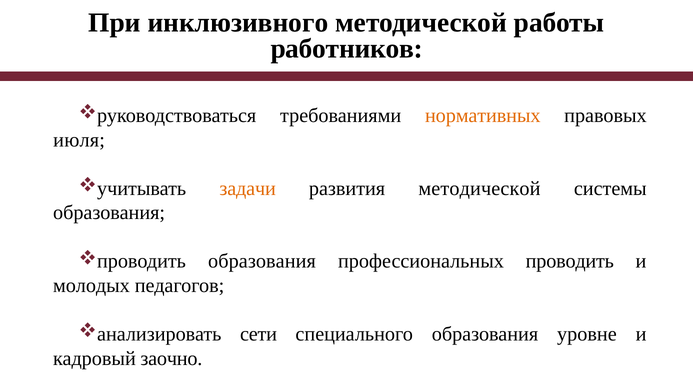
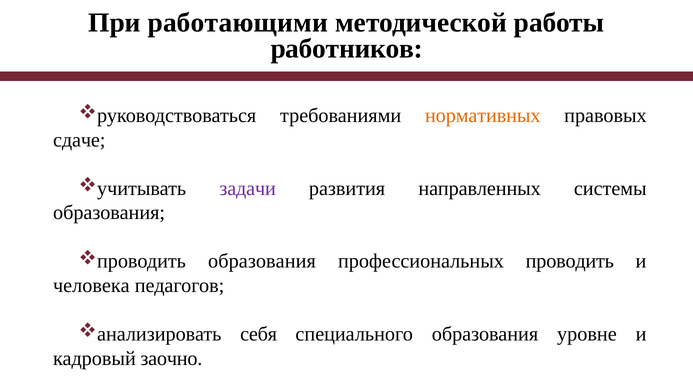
инклюзивного: инклюзивного -> работающими
июля: июля -> сдаче
задачи colour: orange -> purple
развития методической: методической -> направленных
молодых: молодых -> человека
сети: сети -> себя
